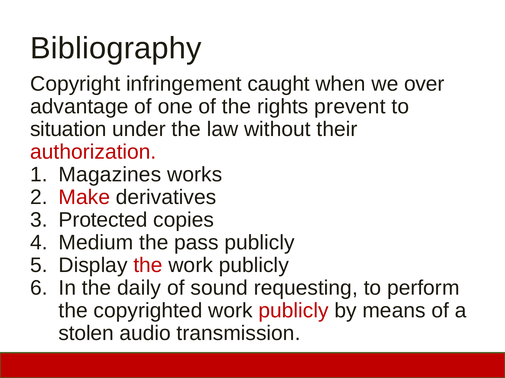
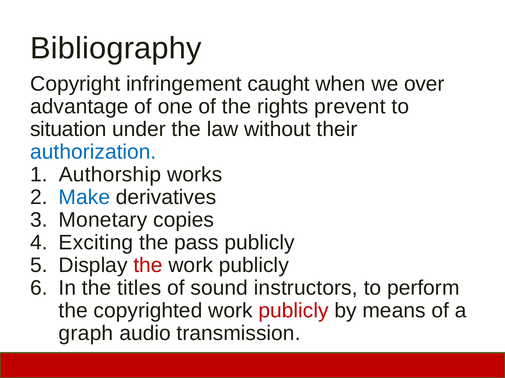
authorization colour: red -> blue
Magazines: Magazines -> Authorship
Make colour: red -> blue
Protected: Protected -> Monetary
Medium: Medium -> Exciting
daily: daily -> titles
requesting: requesting -> instructors
stolen: stolen -> graph
